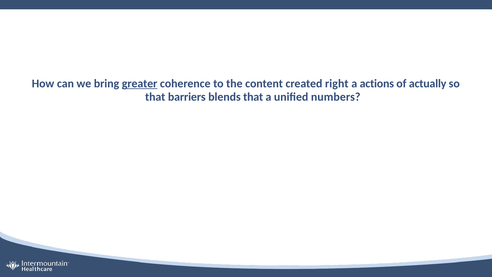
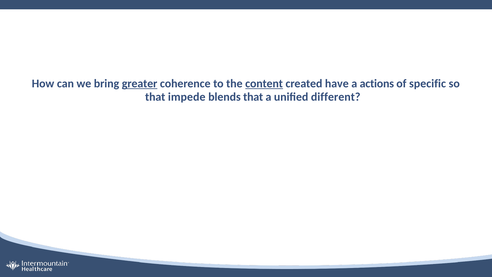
content underline: none -> present
right: right -> have
actually: actually -> specific
barriers: barriers -> impede
numbers: numbers -> different
